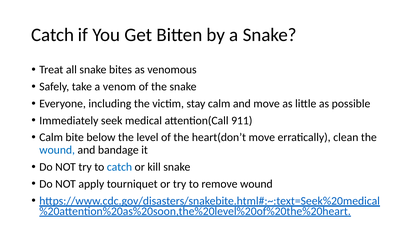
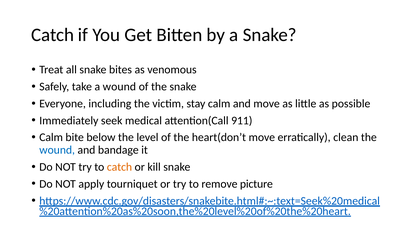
a venom: venom -> wound
catch at (119, 167) colour: blue -> orange
remove wound: wound -> picture
